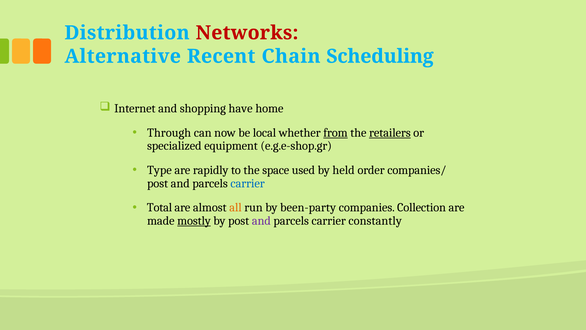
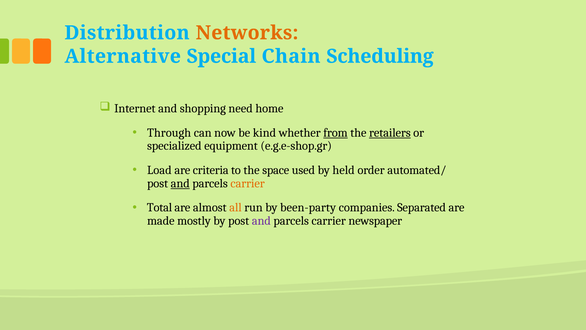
Networks colour: red -> orange
Recent: Recent -> Special
have: have -> need
local: local -> kind
Type: Type -> Load
rapidly: rapidly -> criteria
companies/: companies/ -> automated/
and at (180, 183) underline: none -> present
carrier at (248, 183) colour: blue -> orange
Collection: Collection -> Separated
mostly underline: present -> none
constantly: constantly -> newspaper
